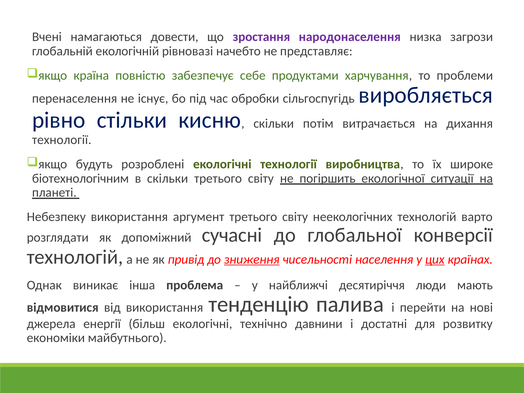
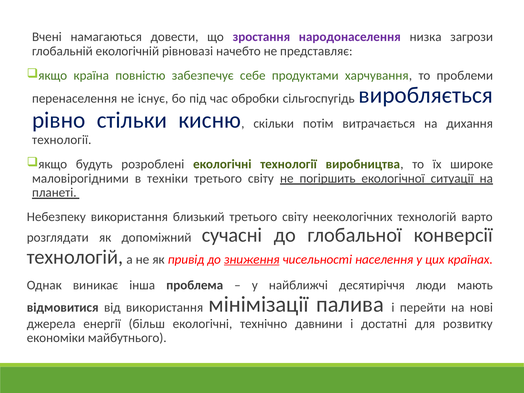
біотехнологічним: біотехнологічним -> маловірогідними
в скільки: скільки -> техніки
аргумент: аргумент -> близький
цих underline: present -> none
тенденцію: тенденцію -> мінімізації
